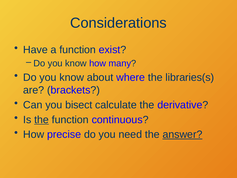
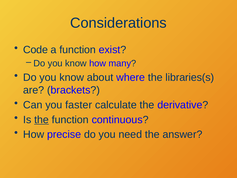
Have: Have -> Code
bisect: bisect -> faster
answer underline: present -> none
